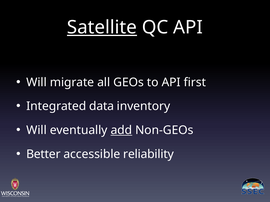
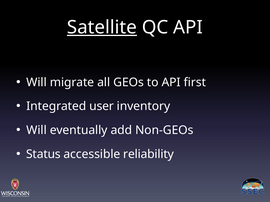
data: data -> user
add underline: present -> none
Better: Better -> Status
